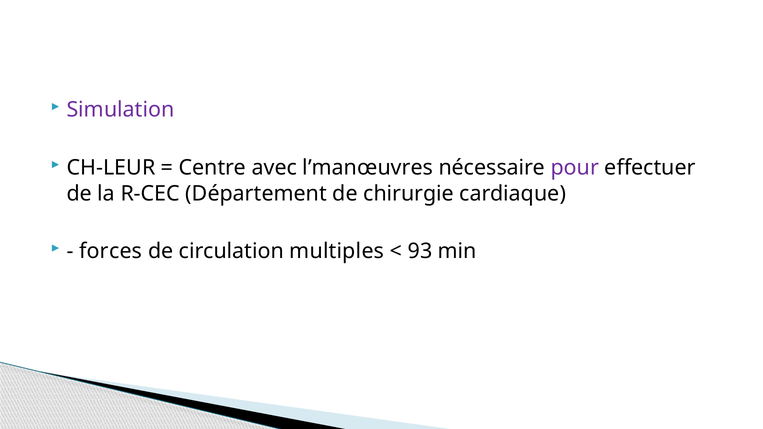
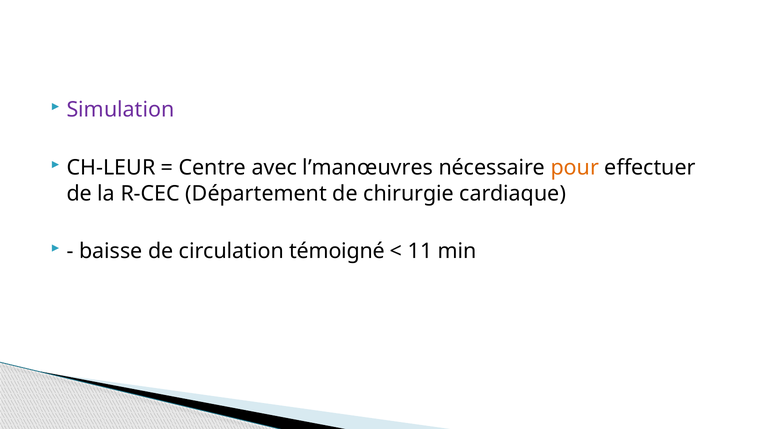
pour colour: purple -> orange
forces: forces -> baisse
multiples: multiples -> témoigné
93: 93 -> 11
